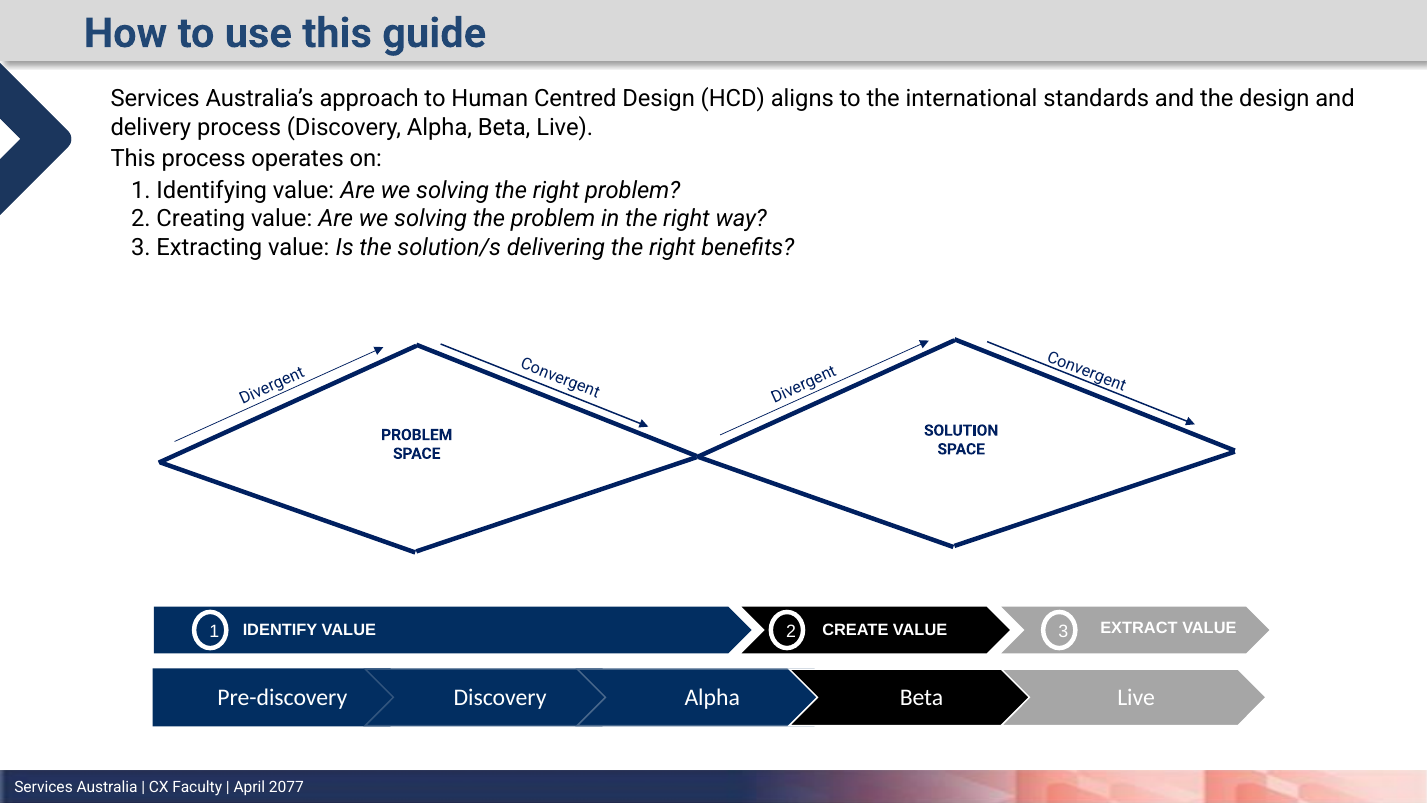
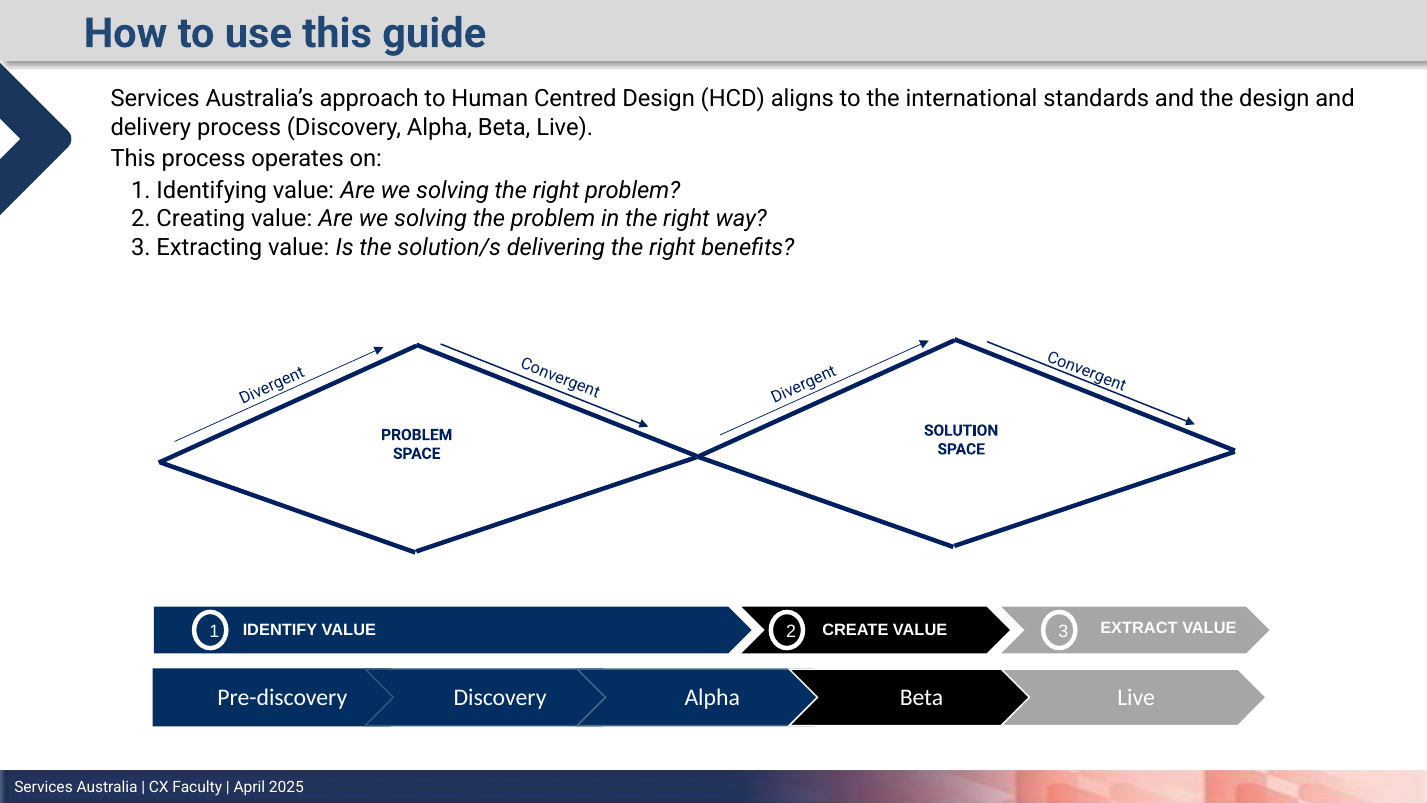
2077: 2077 -> 2025
